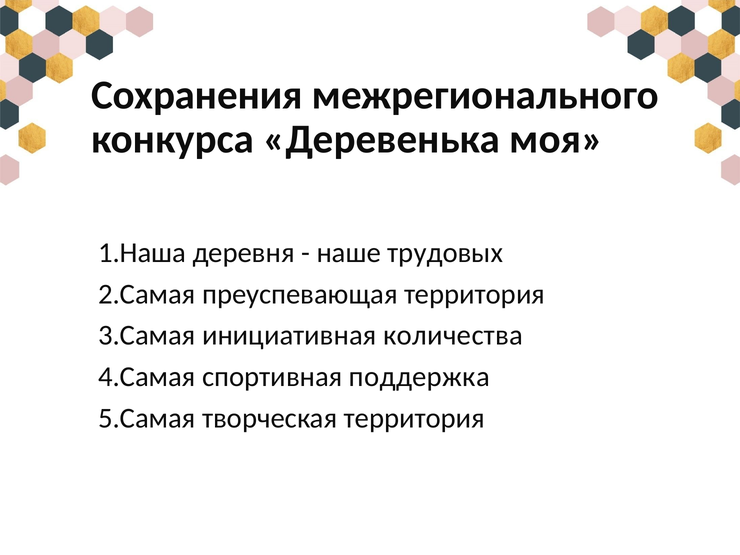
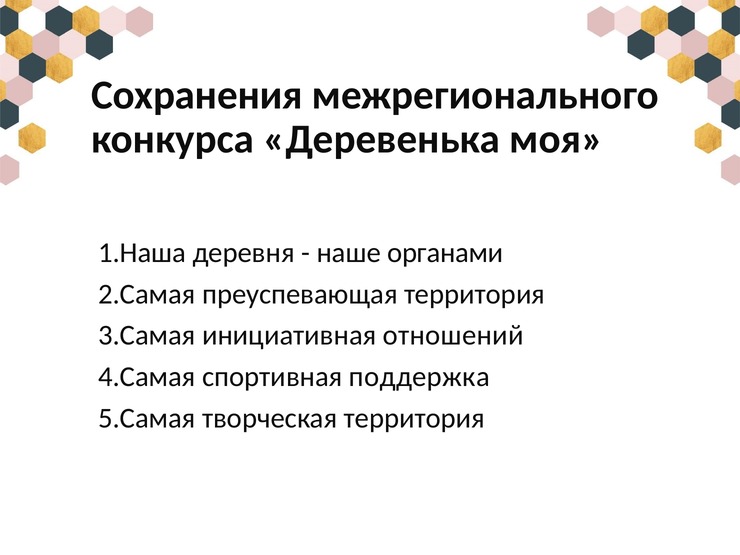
трудовых: трудовых -> органами
количества: количества -> отношений
